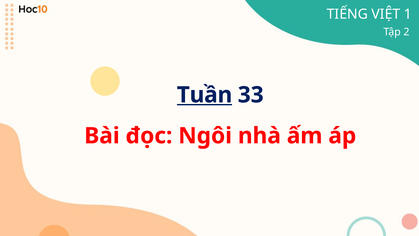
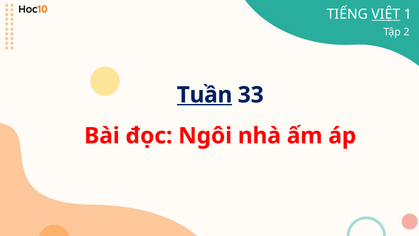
VIỆT underline: none -> present
